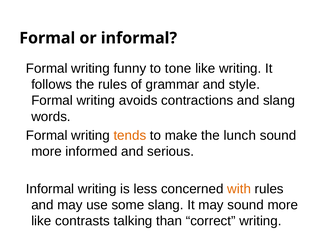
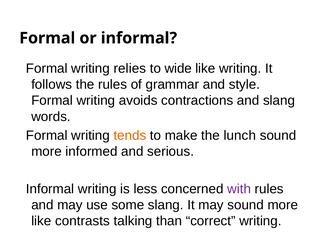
funny: funny -> relies
tone: tone -> wide
with colour: orange -> purple
